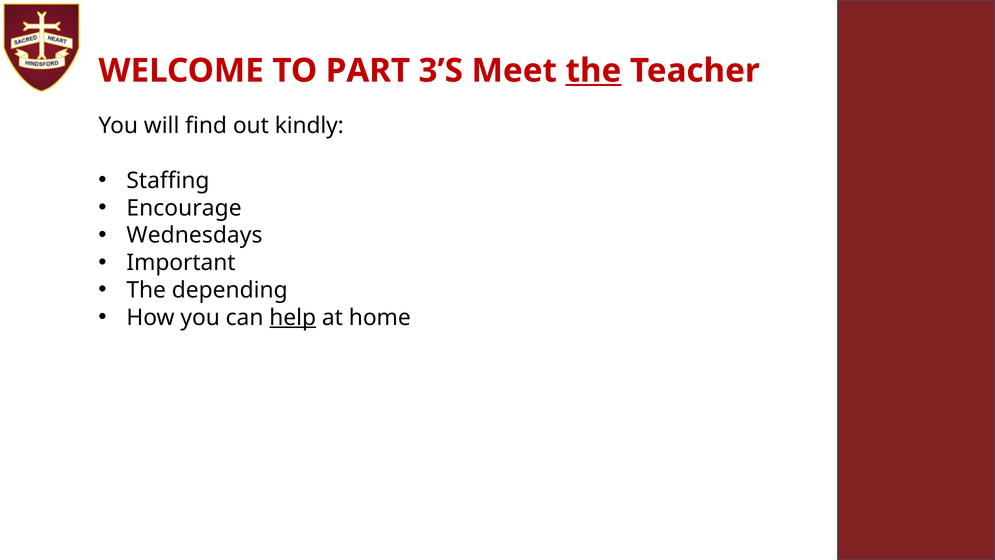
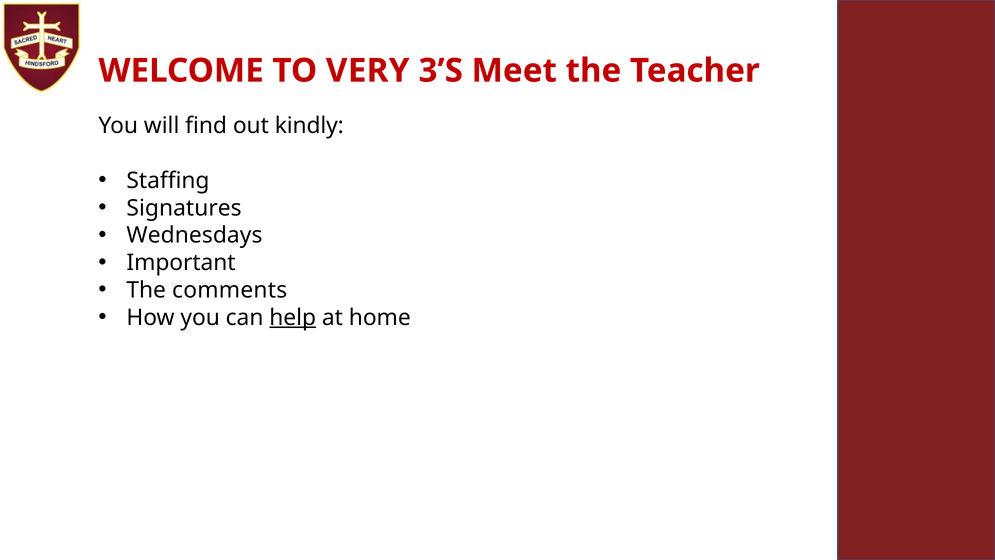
PART: PART -> VERY
the at (593, 71) underline: present -> none
Encourage: Encourage -> Signatures
depending: depending -> comments
